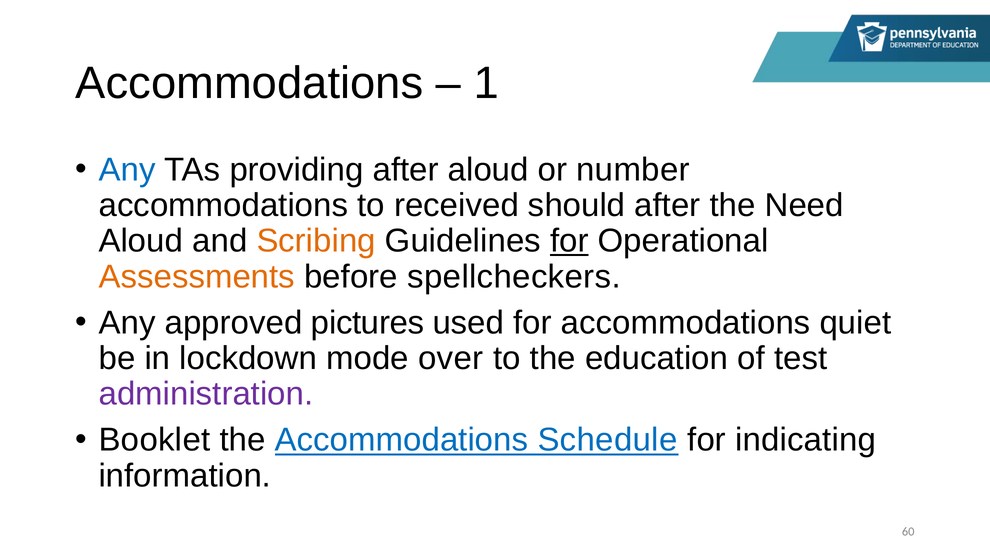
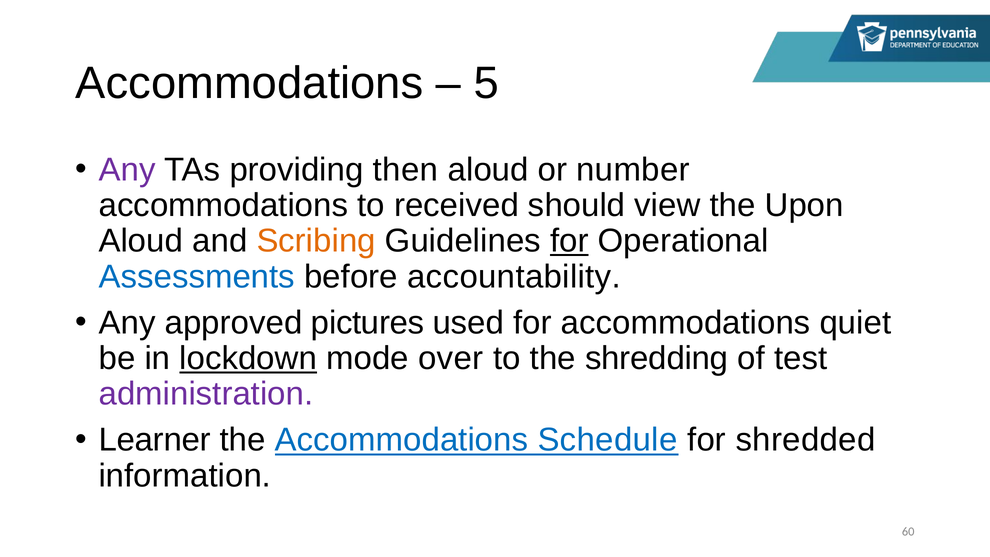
1: 1 -> 5
Any at (127, 170) colour: blue -> purple
providing after: after -> then
should after: after -> view
Need: Need -> Upon
Assessments colour: orange -> blue
spellcheckers: spellcheckers -> accountability
lockdown underline: none -> present
education: education -> shredding
Booklet: Booklet -> Learner
indicating: indicating -> shredded
